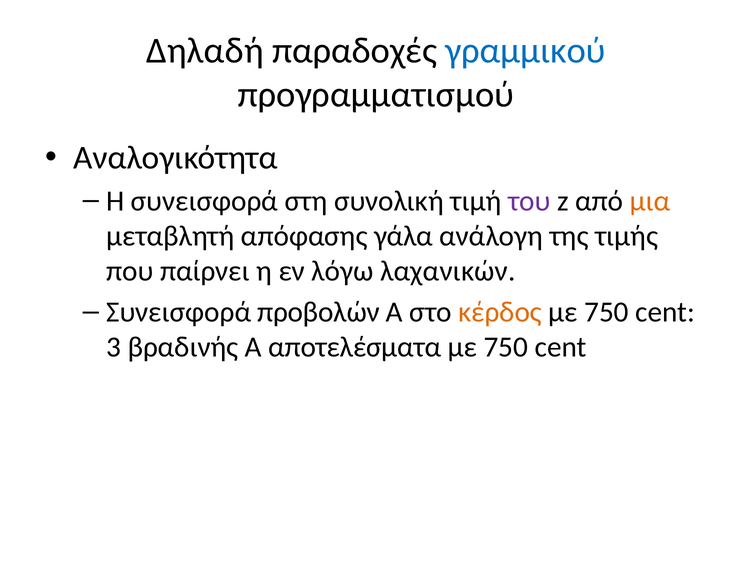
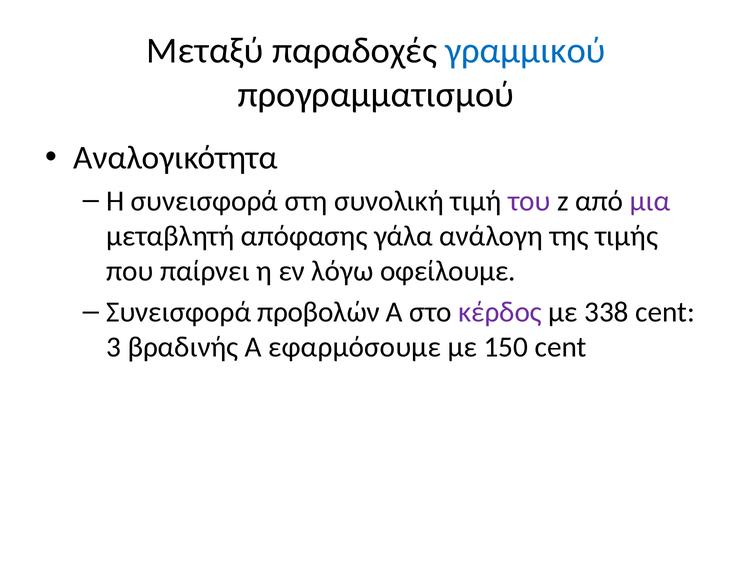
Δηλαδή: Δηλαδή -> Μεταξύ
μια colour: orange -> purple
λαχανικών: λαχανικών -> οφείλουμε
κέρδος colour: orange -> purple
750 at (607, 312): 750 -> 338
αποτελέσματα: αποτελέσματα -> εφαρμόσουμε
750 at (506, 347): 750 -> 150
